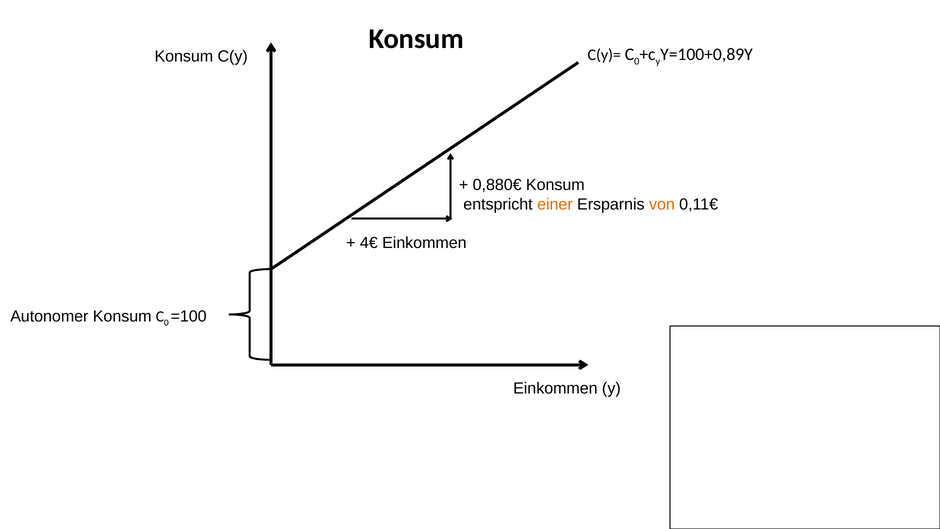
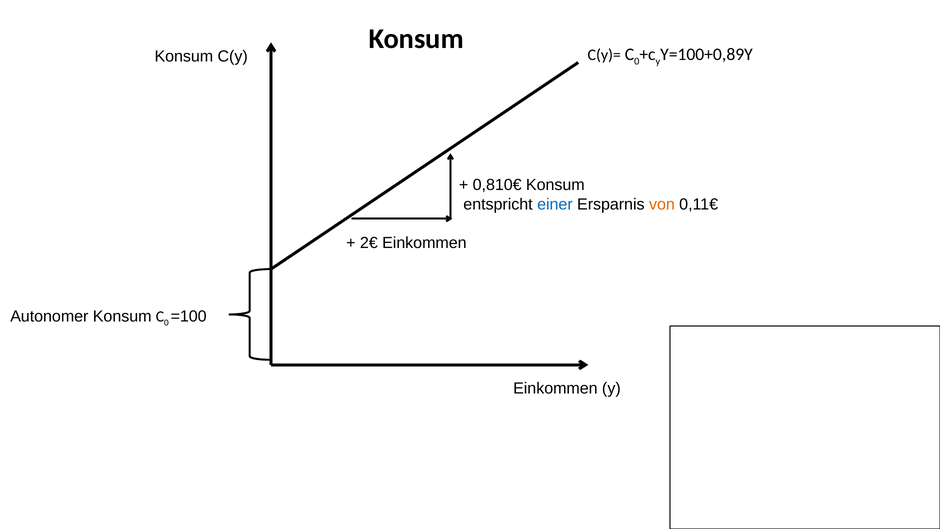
0,880€: 0,880€ -> 0,810€
einer colour: orange -> blue
4€: 4€ -> 2€
